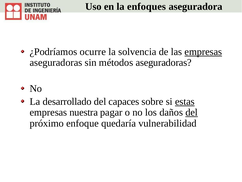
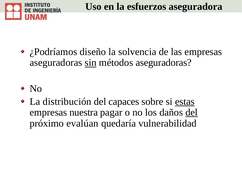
enfoques: enfoques -> esfuerzos
ocurre: ocurre -> diseño
empresas at (203, 52) underline: present -> none
sin underline: none -> present
desarrollado: desarrollado -> distribución
enfoque: enfoque -> evalúan
